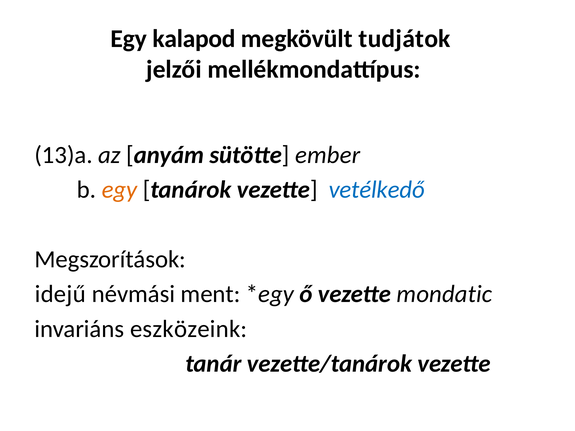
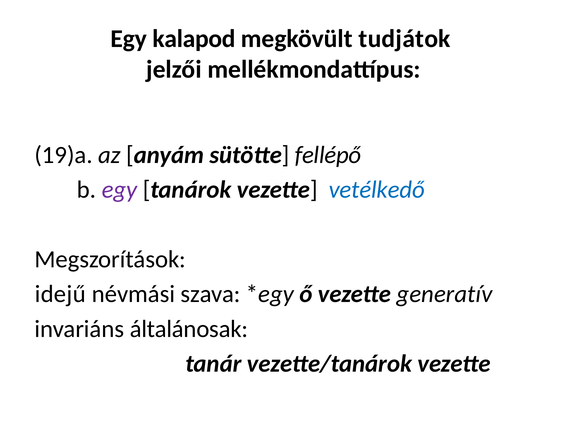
13)a: 13)a -> 19)a
ember: ember -> fellépő
egy at (119, 190) colour: orange -> purple
ment: ment -> szava
mondatic: mondatic -> generatív
eszközeink: eszközeink -> általánosak
